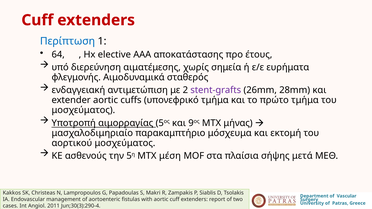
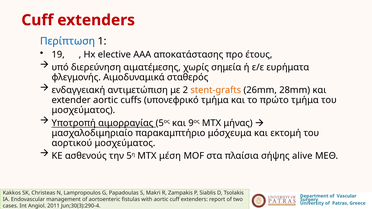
64: 64 -> 19
stent-grafts colour: purple -> orange
μετά: μετά -> alive
